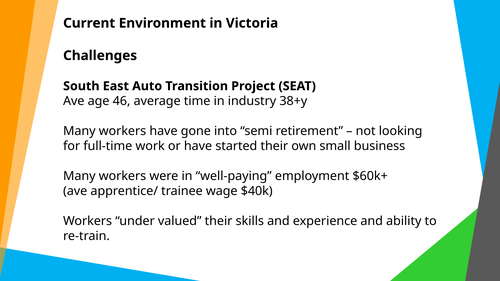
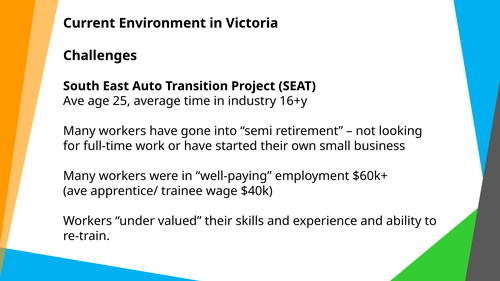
46: 46 -> 25
38+y: 38+y -> 16+y
